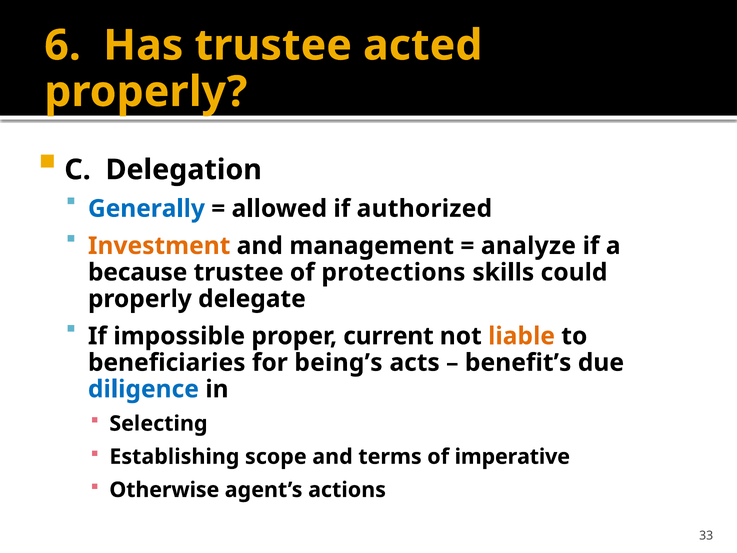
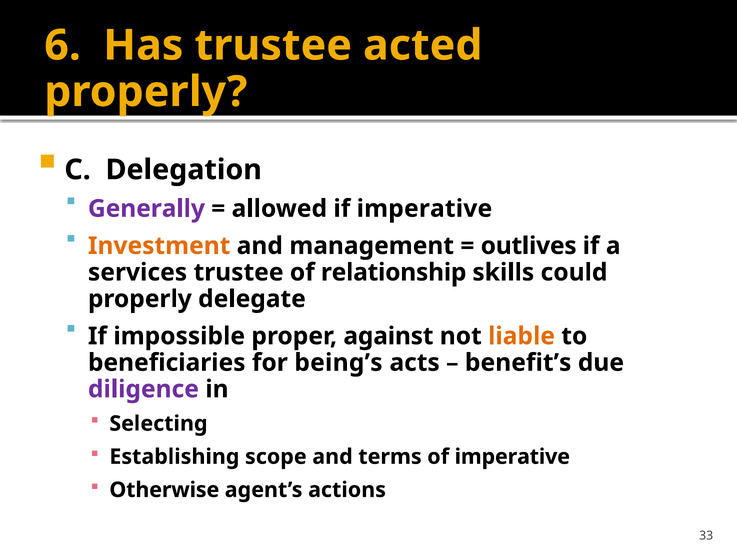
Generally colour: blue -> purple
if authorized: authorized -> imperative
analyze: analyze -> outlives
because: because -> services
protections: protections -> relationship
current: current -> against
diligence colour: blue -> purple
